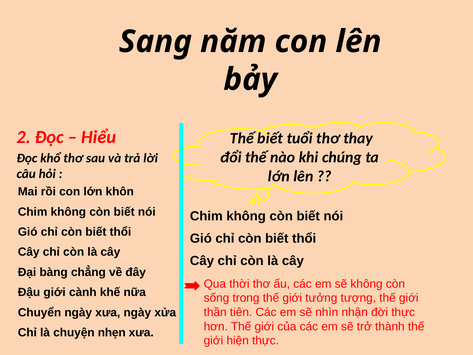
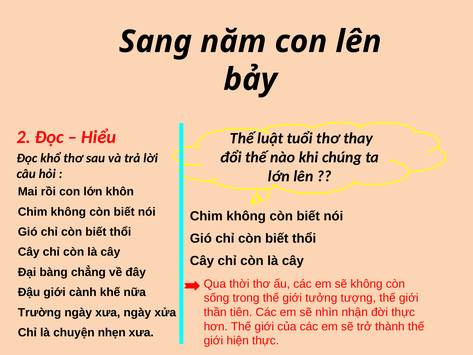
Thế biết: biết -> luật
Chuyển: Chuyển -> Trường
